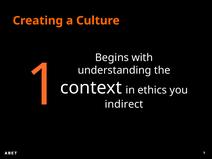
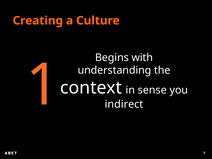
ethics: ethics -> sense
